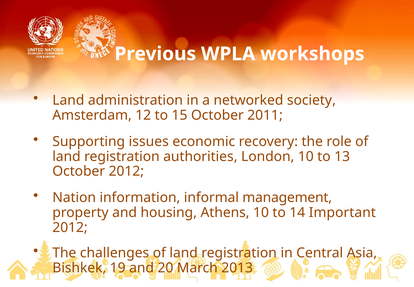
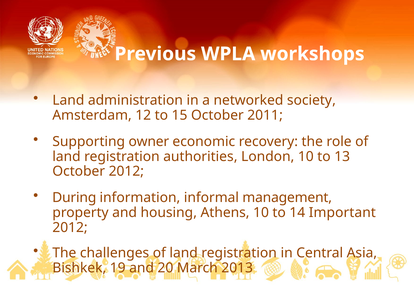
issues: issues -> owner
Nation: Nation -> During
